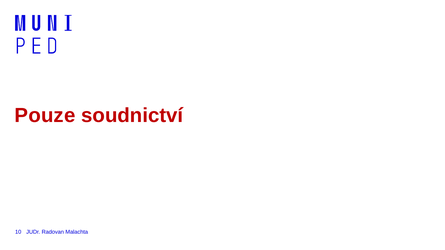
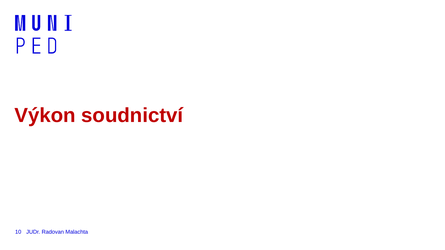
Pouze: Pouze -> Výkon
